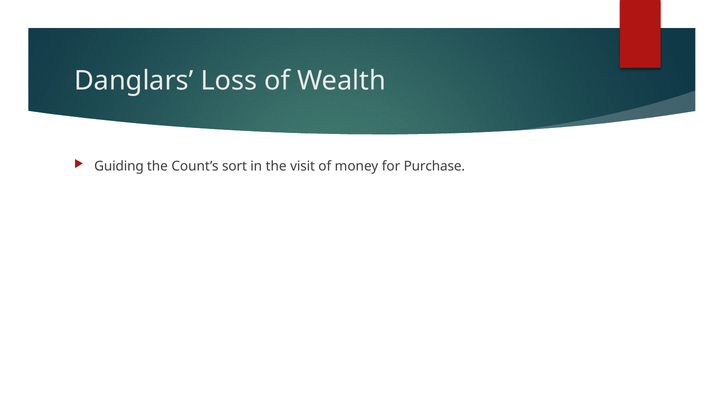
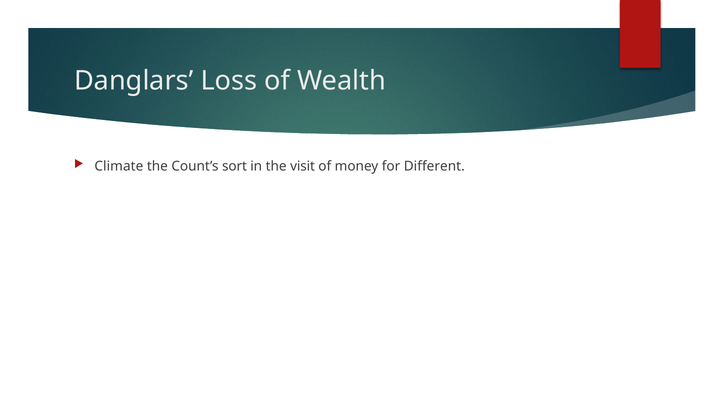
Guiding: Guiding -> Climate
Purchase: Purchase -> Different
